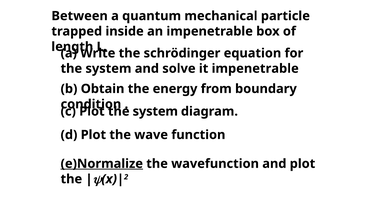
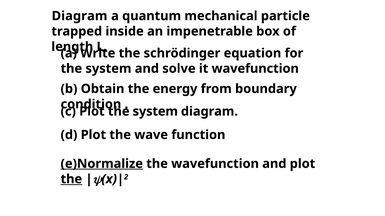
Between at (80, 16): Between -> Diagram
it impenetrable: impenetrable -> wavefunction
the at (71, 180) underline: none -> present
